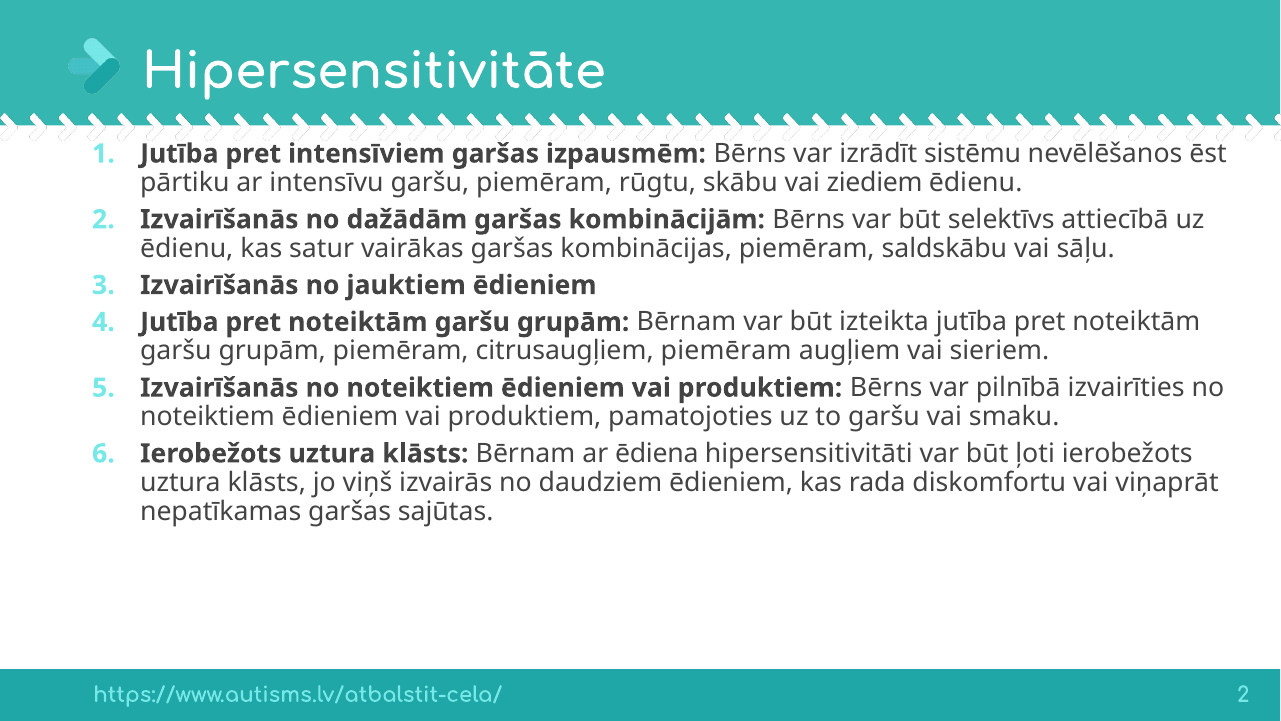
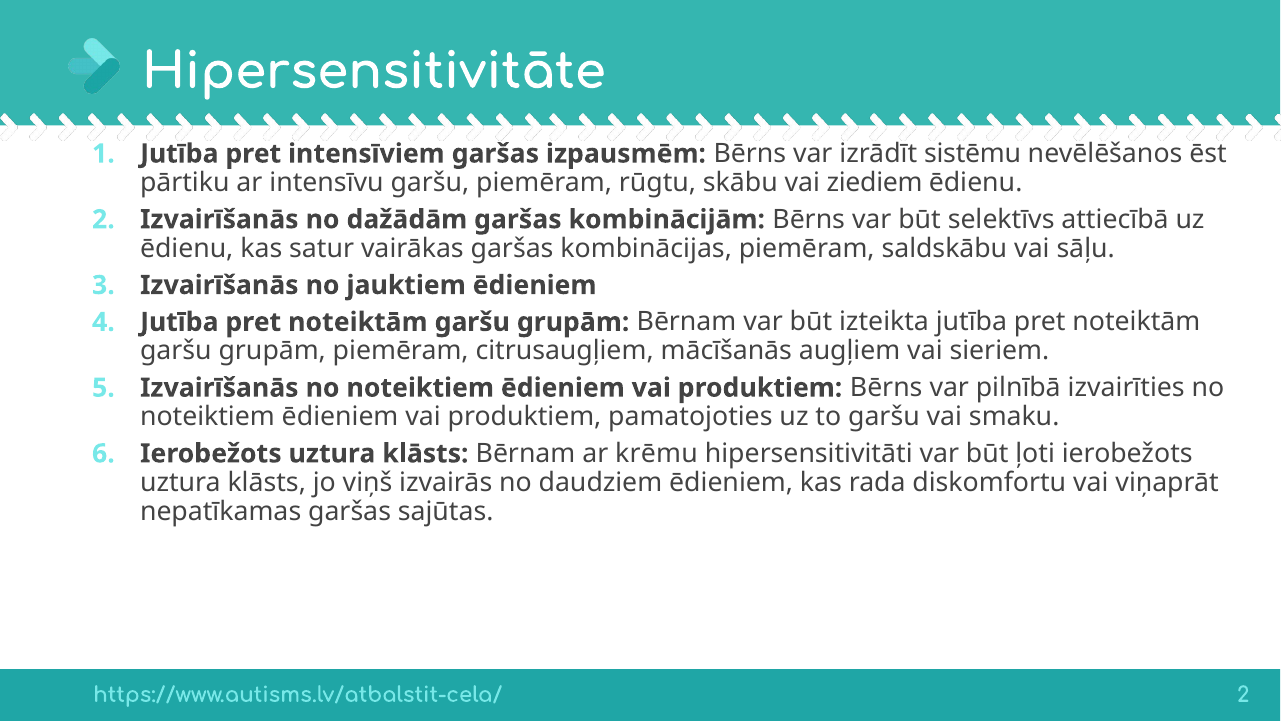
citrusaugļiem piemēram: piemēram -> mācīšanās
ēdiena: ēdiena -> krēmu
